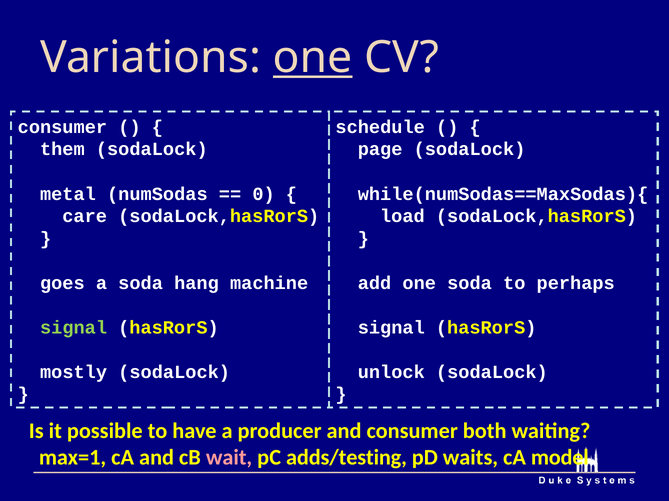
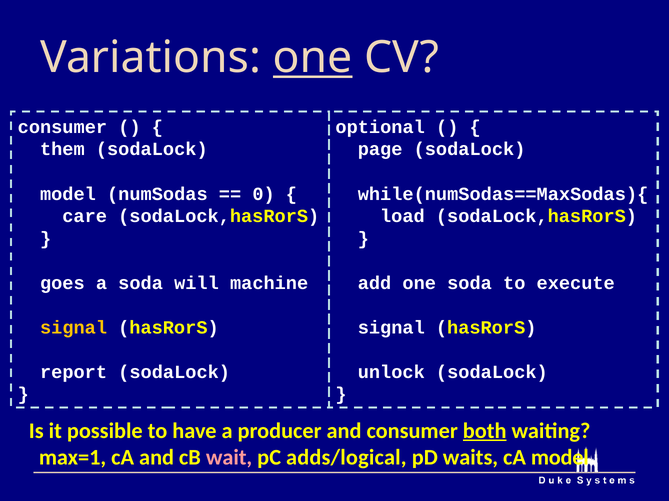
schedule: schedule -> optional
metal at (68, 194): metal -> model
hang: hang -> will
perhaps: perhaps -> execute
signal at (74, 328) colour: light green -> yellow
mostly: mostly -> report
both underline: none -> present
adds/testing: adds/testing -> adds/logical
